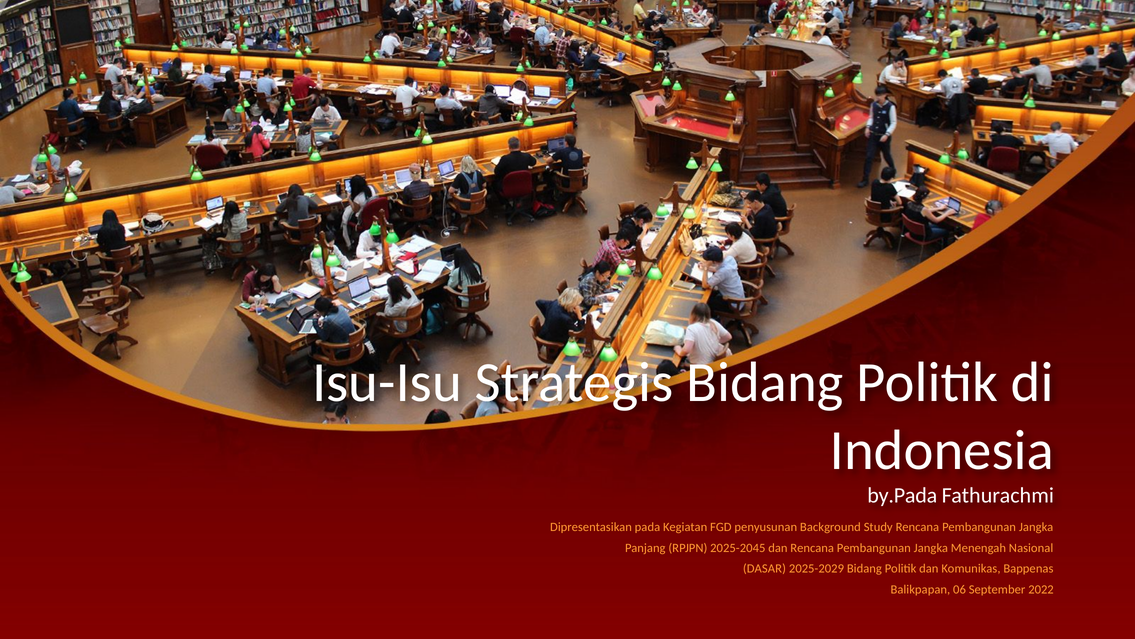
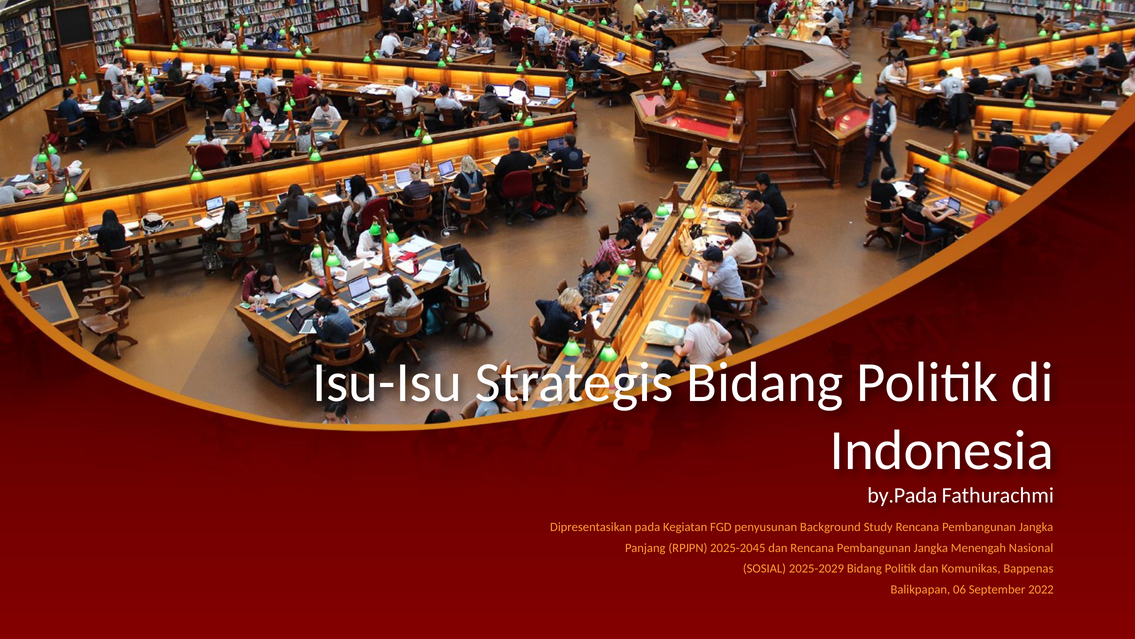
DASAR: DASAR -> SOSIAL
